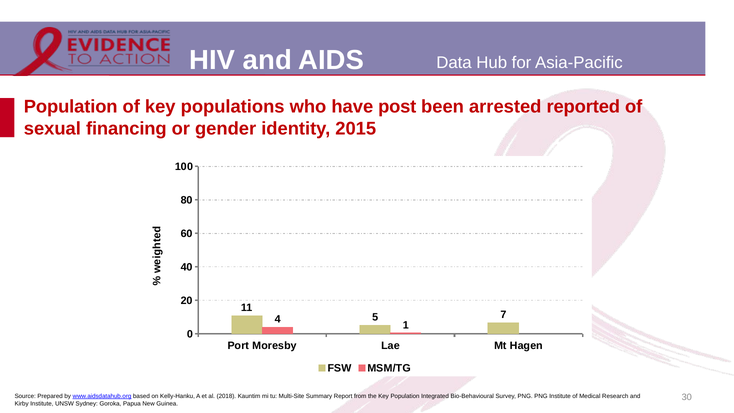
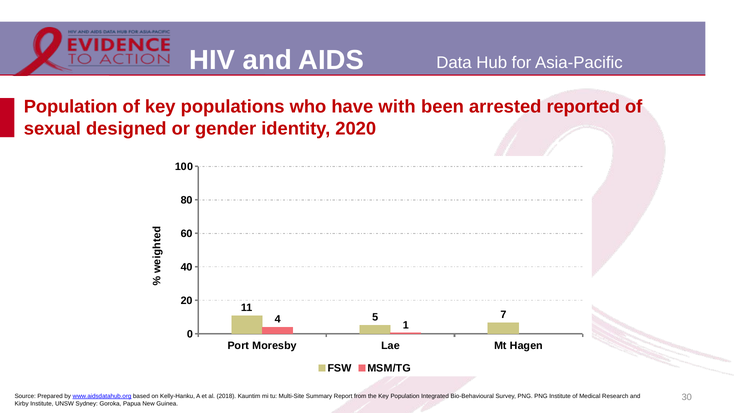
post: post -> with
financing: financing -> designed
2015: 2015 -> 2020
